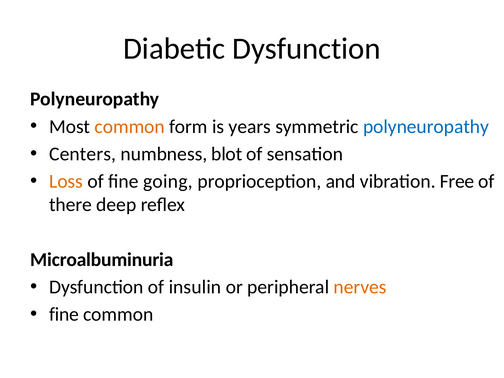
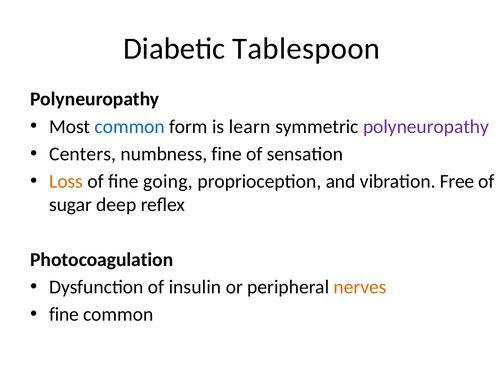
Diabetic Dysfunction: Dysfunction -> Tablespoon
common at (130, 127) colour: orange -> blue
years: years -> learn
polyneuropathy at (426, 127) colour: blue -> purple
numbness blot: blot -> fine
there: there -> sugar
Microalbuminuria: Microalbuminuria -> Photocoagulation
